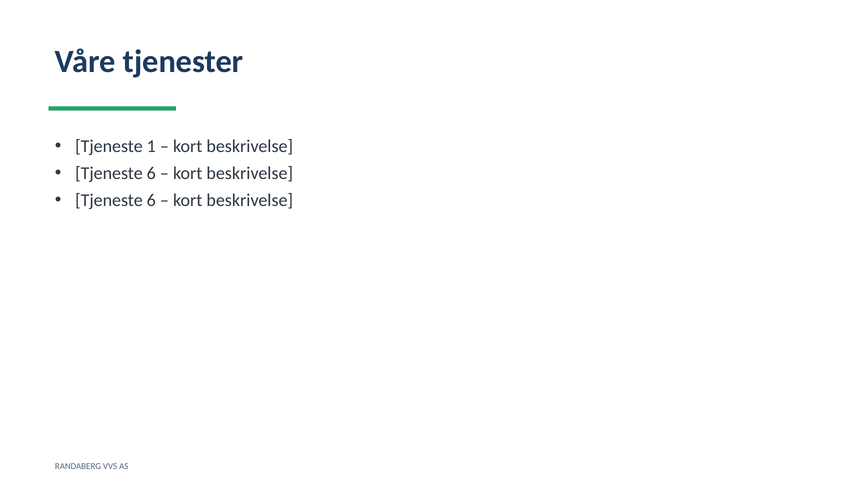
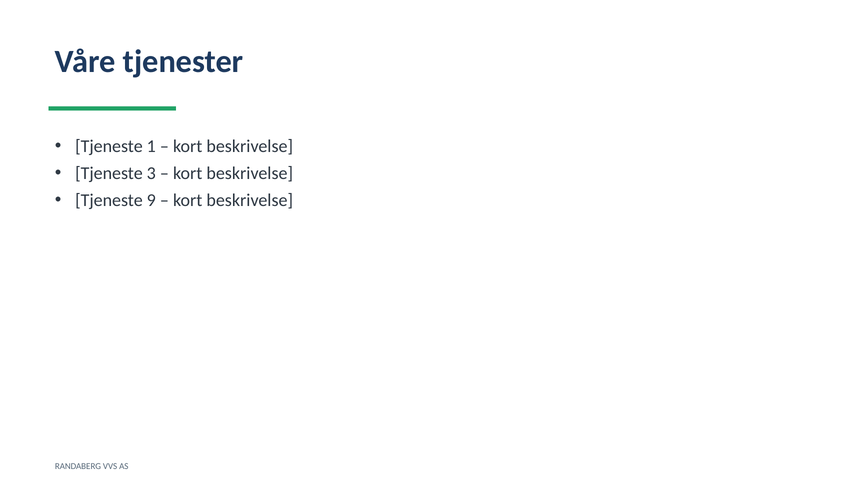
6 at (151, 173): 6 -> 3
6 at (151, 200): 6 -> 9
